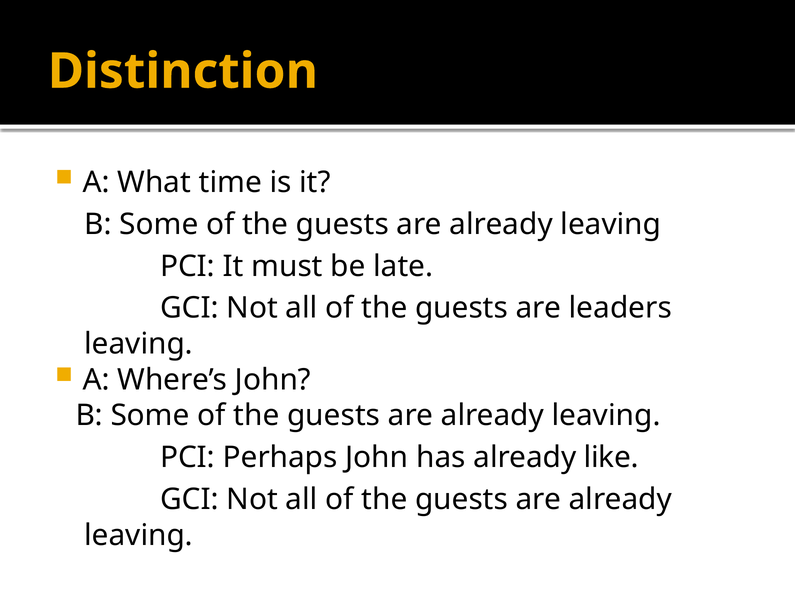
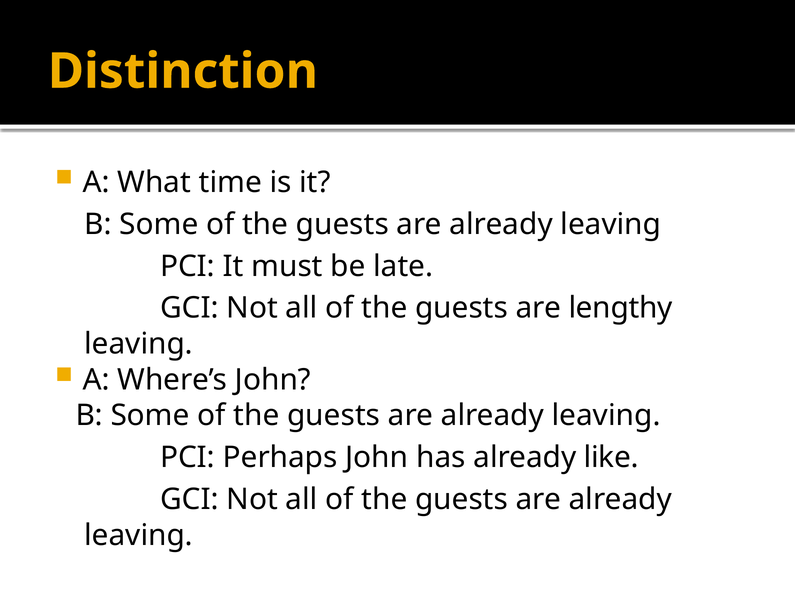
leaders: leaders -> lengthy
